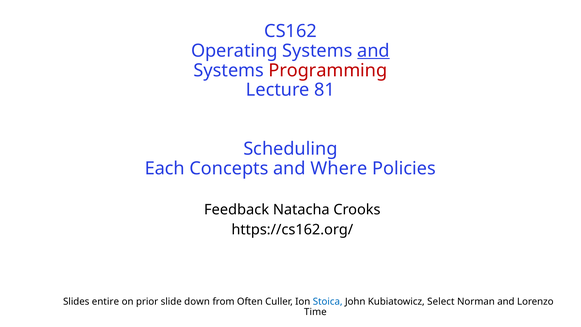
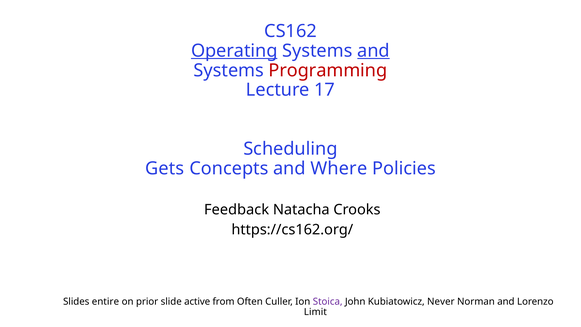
Operating underline: none -> present
81: 81 -> 17
Each: Each -> Gets
down: down -> active
Stoica colour: blue -> purple
Select: Select -> Never
Time: Time -> Limit
